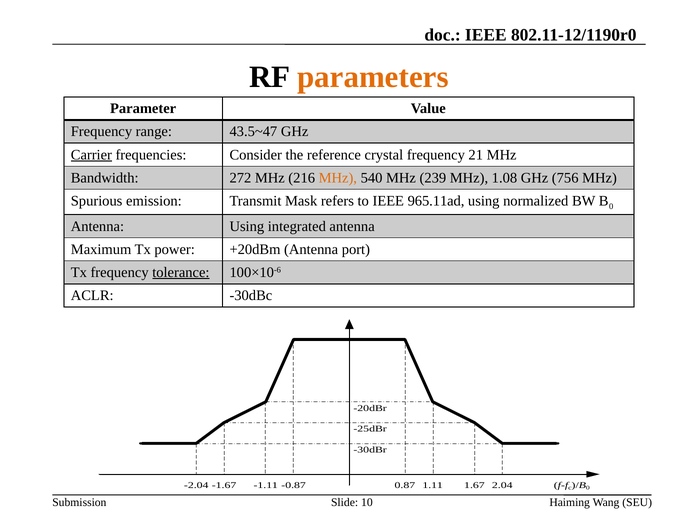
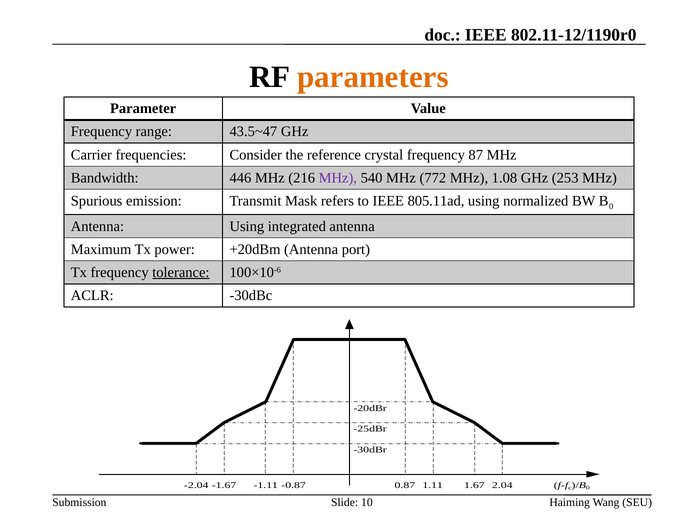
Carrier underline: present -> none
21: 21 -> 87
272: 272 -> 446
MHz at (338, 178) colour: orange -> purple
239: 239 -> 772
756: 756 -> 253
965.11ad: 965.11ad -> 805.11ad
